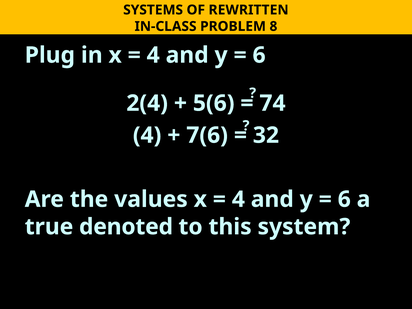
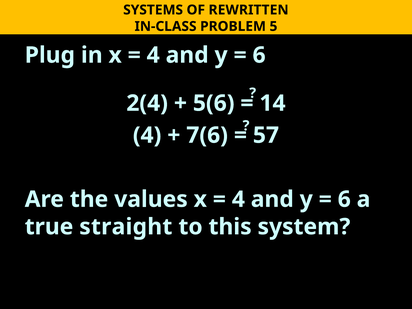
8: 8 -> 5
74: 74 -> 14
32: 32 -> 57
denoted: denoted -> straight
